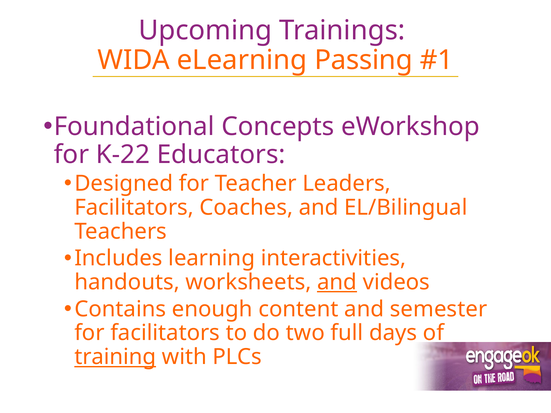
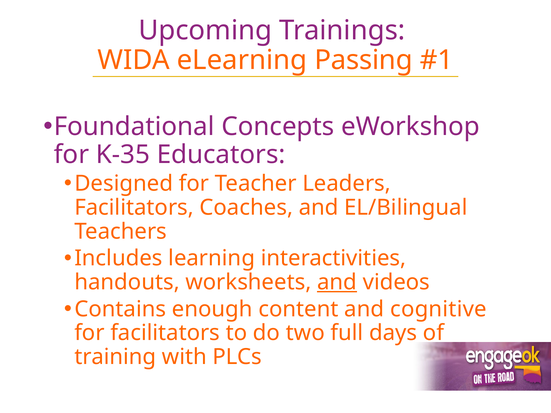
K-22: K-22 -> K-35
semester: semester -> cognitive
training underline: present -> none
